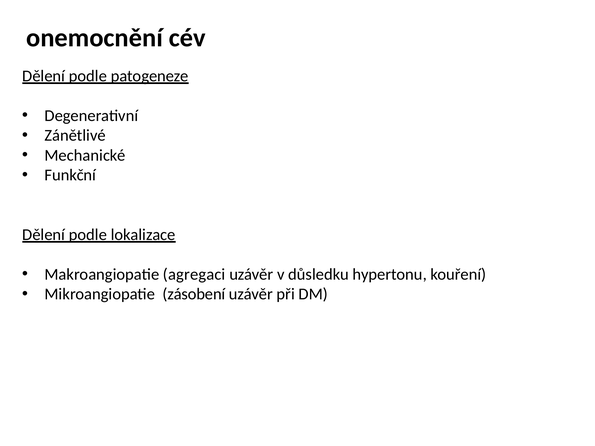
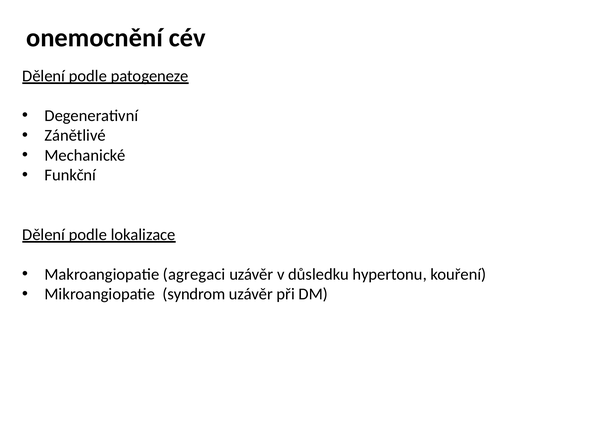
zásobení: zásobení -> syndrom
